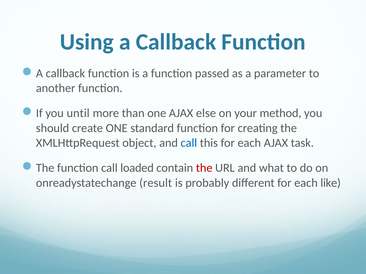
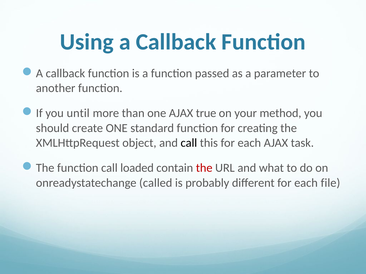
else: else -> true
call at (189, 143) colour: blue -> black
result: result -> called
like: like -> file
